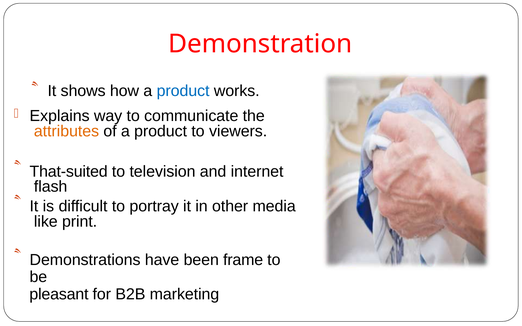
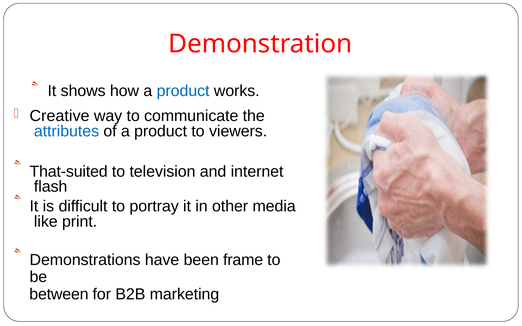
Explains: Explains -> Creative
attributes colour: orange -> blue
pleasant: pleasant -> between
